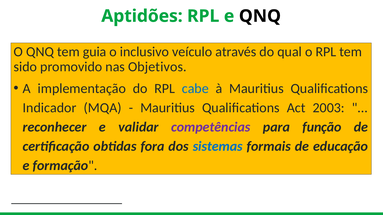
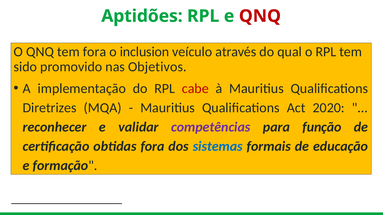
QNQ at (260, 16) colour: black -> red
tem guia: guia -> fora
inclusivo: inclusivo -> inclusion
cabe colour: blue -> red
Indicador: Indicador -> Diretrizes
2003: 2003 -> 2020
